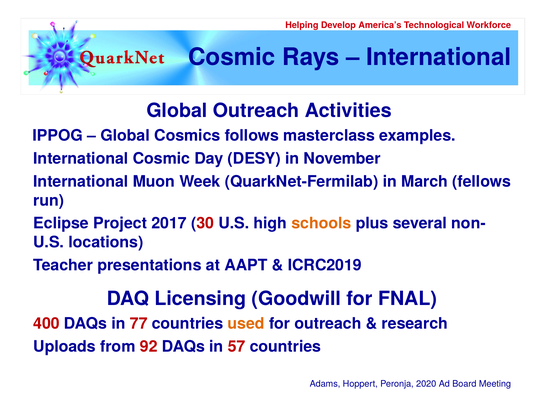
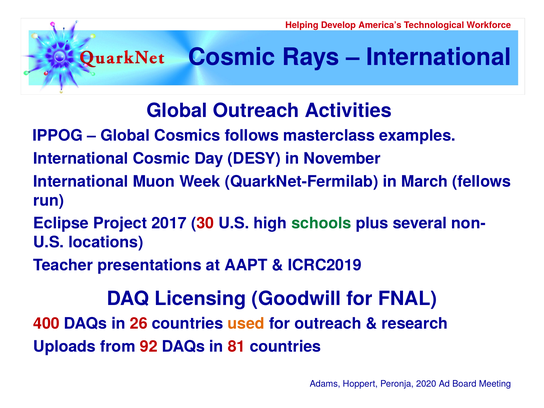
schools colour: orange -> green
77: 77 -> 26
57: 57 -> 81
